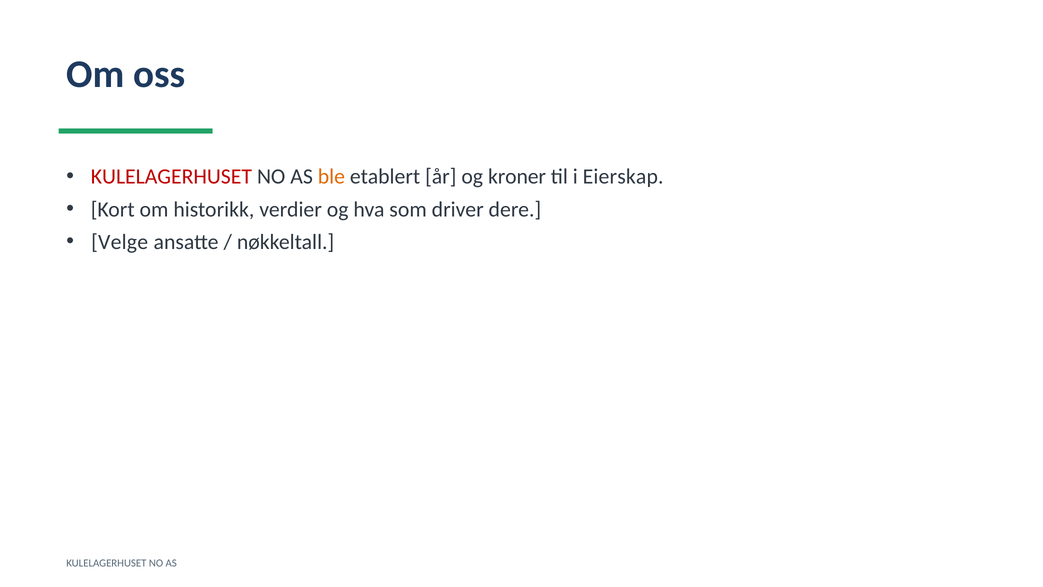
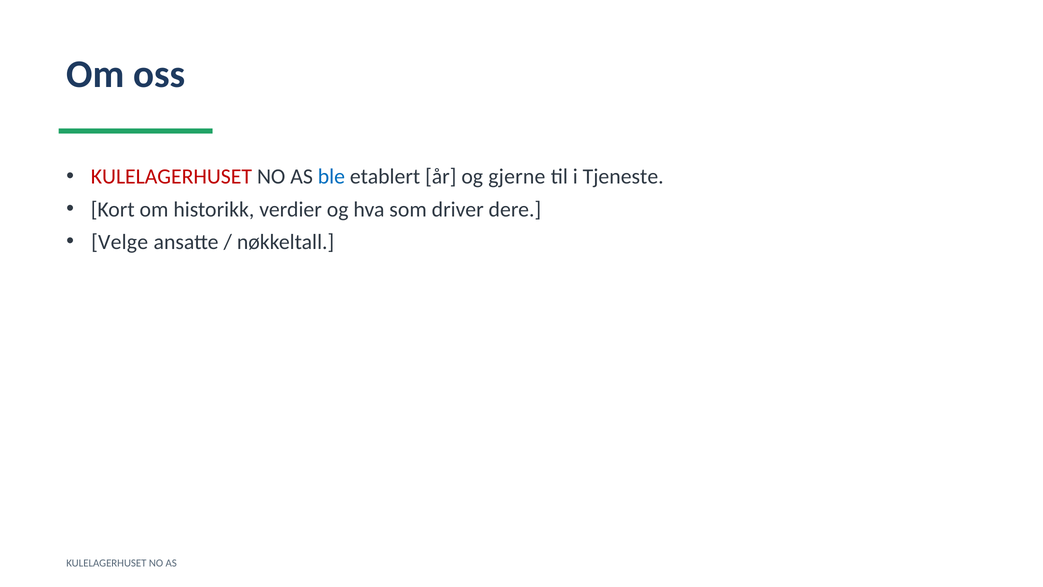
ble colour: orange -> blue
kroner: kroner -> gjerne
Eierskap: Eierskap -> Tjeneste
